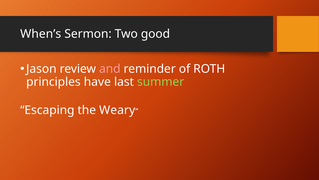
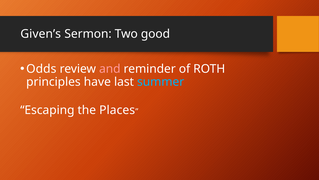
When’s: When’s -> Given’s
Jason: Jason -> Odds
summer colour: light green -> light blue
Weary: Weary -> Places
